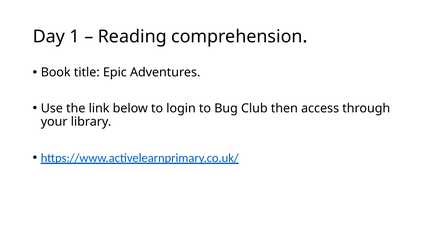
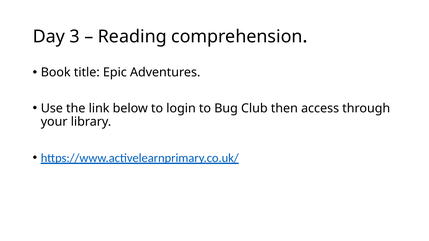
1: 1 -> 3
